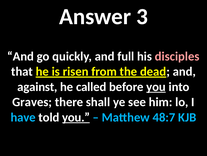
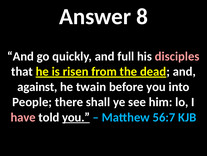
3: 3 -> 8
called: called -> twain
you at (156, 86) underline: present -> none
Graves: Graves -> People
have colour: light blue -> pink
48:7: 48:7 -> 56:7
